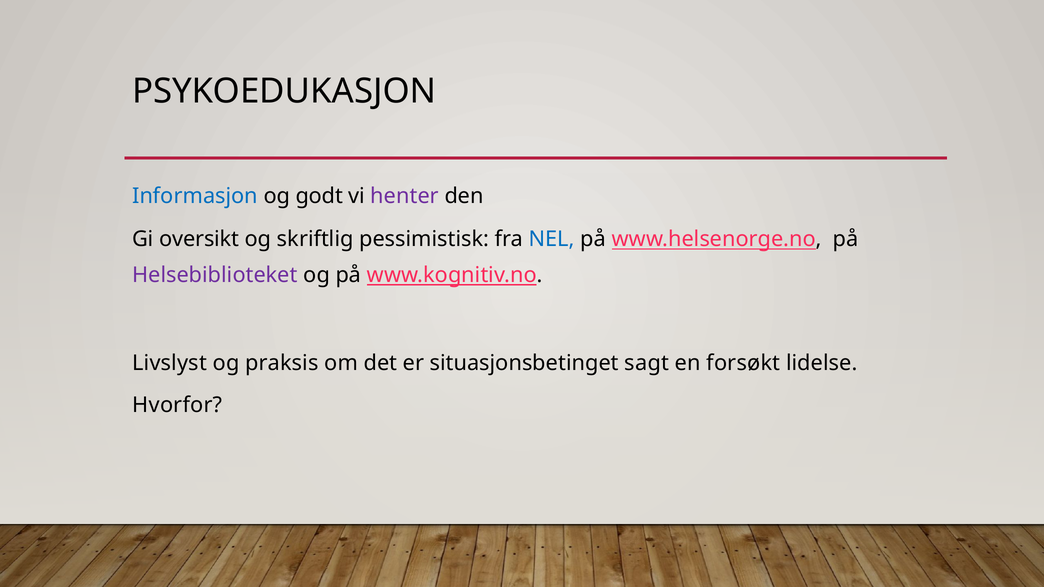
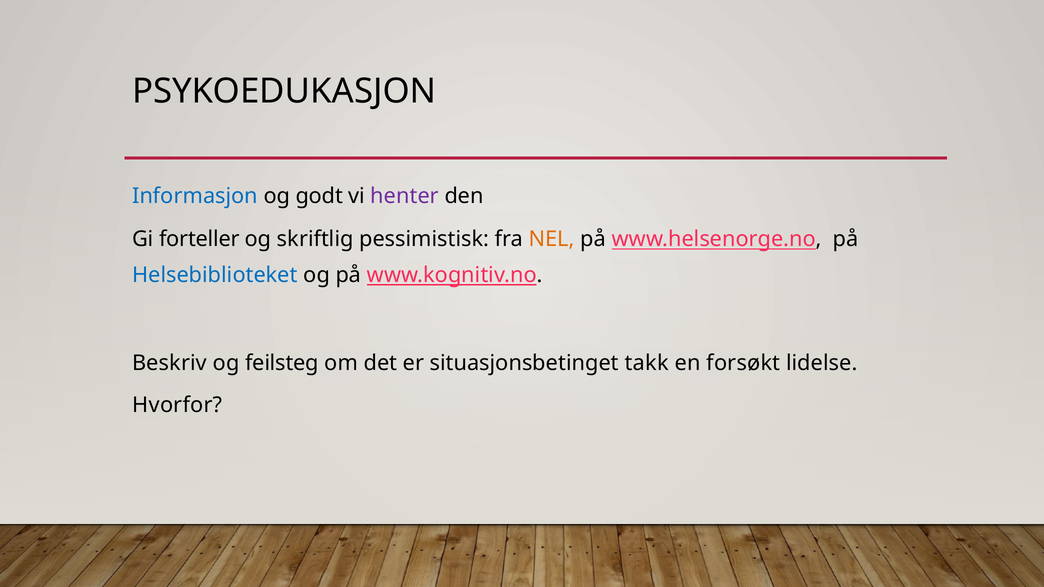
oversikt: oversikt -> forteller
NEL colour: blue -> orange
Helsebiblioteket colour: purple -> blue
Livslyst: Livslyst -> Beskriv
praksis: praksis -> feilsteg
sagt: sagt -> takk
